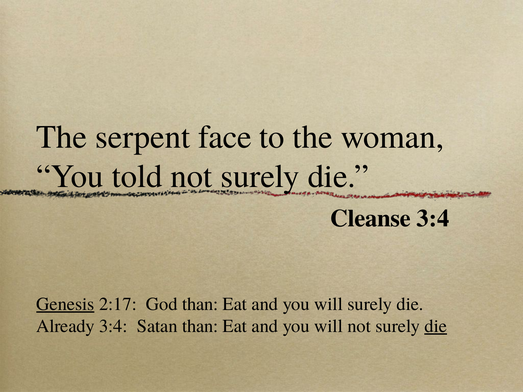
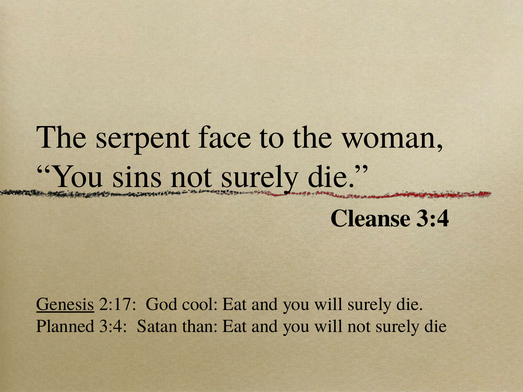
told: told -> sins
God than: than -> cool
Already: Already -> Planned
die at (436, 326) underline: present -> none
